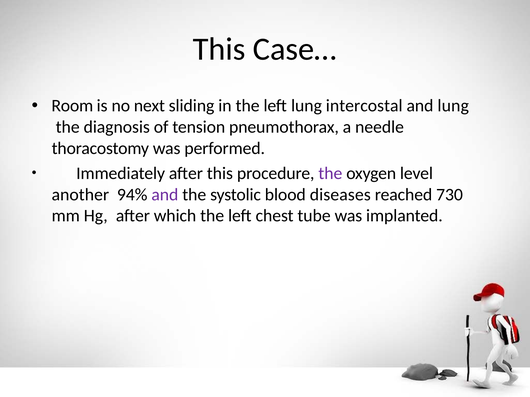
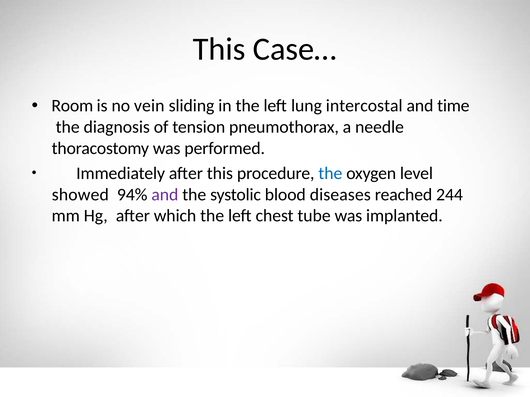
next: next -> vein
and lung: lung -> time
the at (330, 174) colour: purple -> blue
another: another -> showed
730: 730 -> 244
